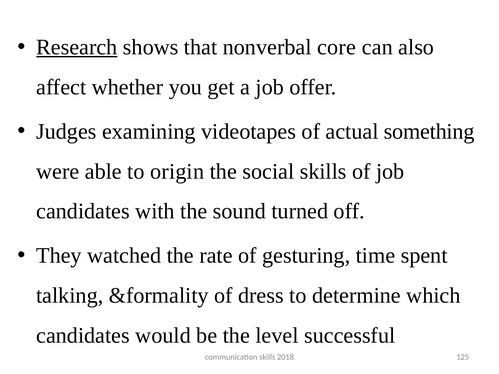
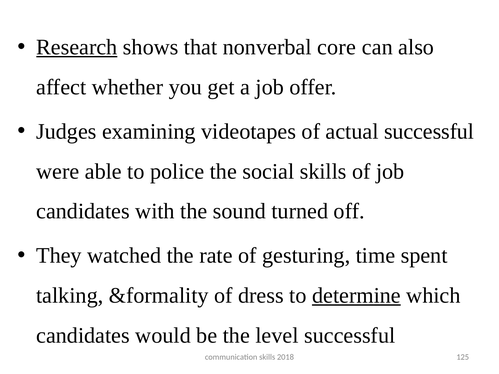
actual something: something -> successful
origin: origin -> police
determine underline: none -> present
